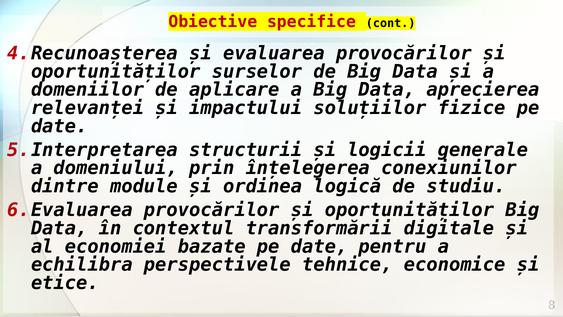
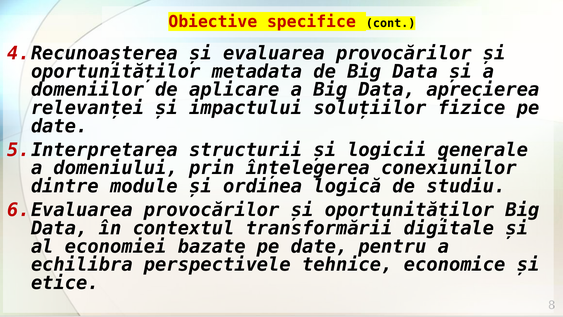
surselor: surselor -> metadata
